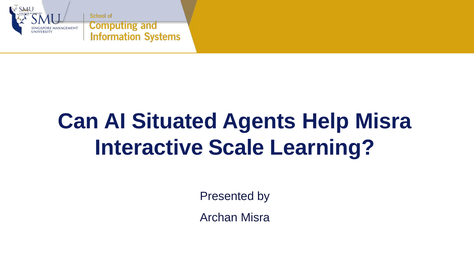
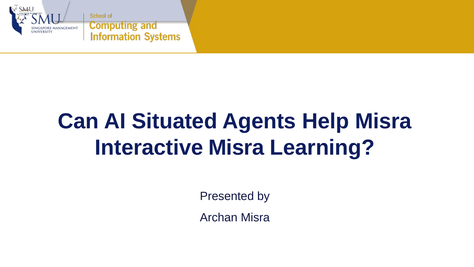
Interactive Scale: Scale -> Misra
